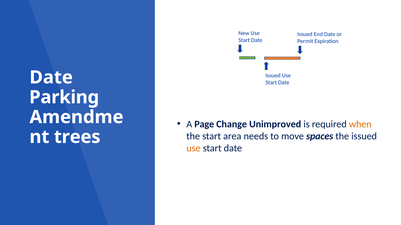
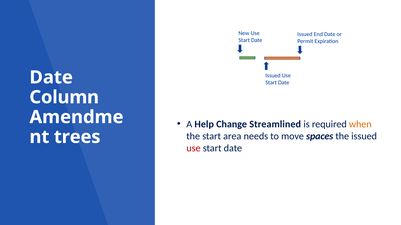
Parking: Parking -> Column
Page: Page -> Help
Unimproved: Unimproved -> Streamlined
use at (193, 149) colour: orange -> red
